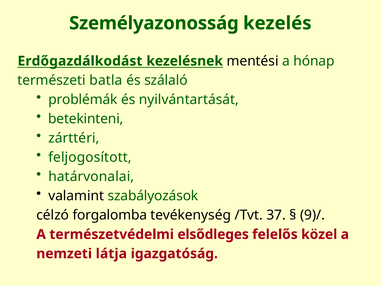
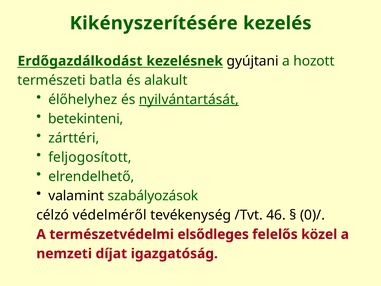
Személyazonosság: Személyazonosság -> Kikényszerítésére
mentési: mentési -> gyújtani
hónap: hónap -> hozott
szálaló: szálaló -> alakult
problémák: problémák -> élőhelyhez
nyilvántartását underline: none -> present
határvonalai: határvonalai -> elrendelhető
forgalomba: forgalomba -> védelméről
37: 37 -> 46
9)/: 9)/ -> 0)/
látja: látja -> díjat
